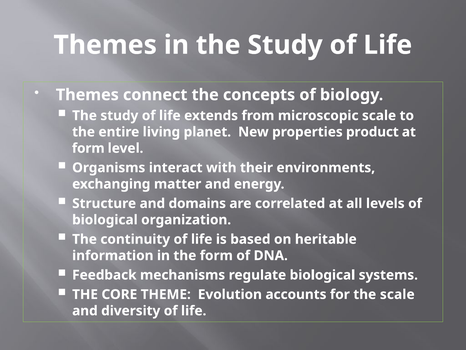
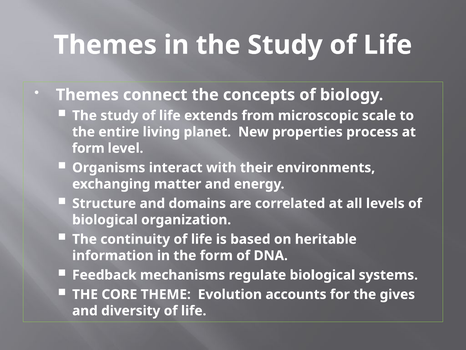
product: product -> process
the scale: scale -> gives
